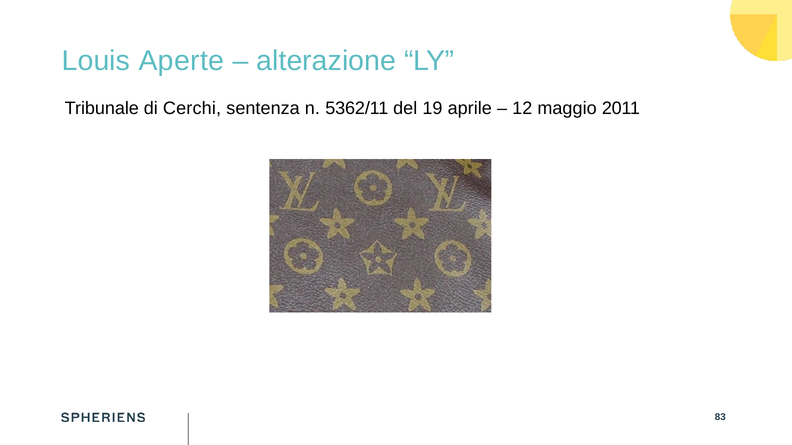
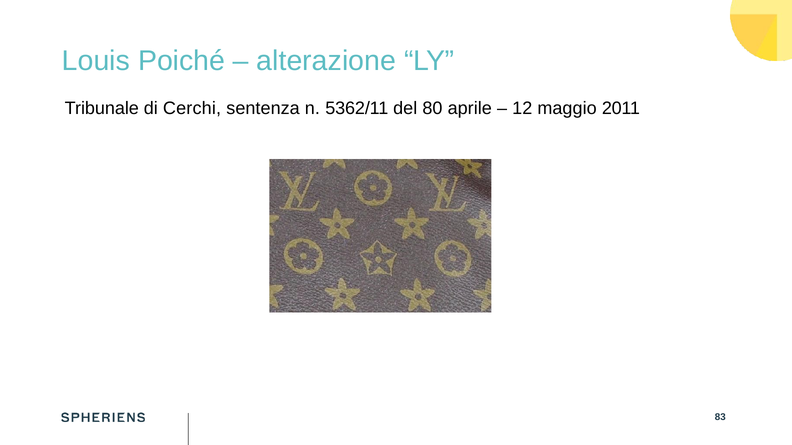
Aperte: Aperte -> Poiché
19: 19 -> 80
